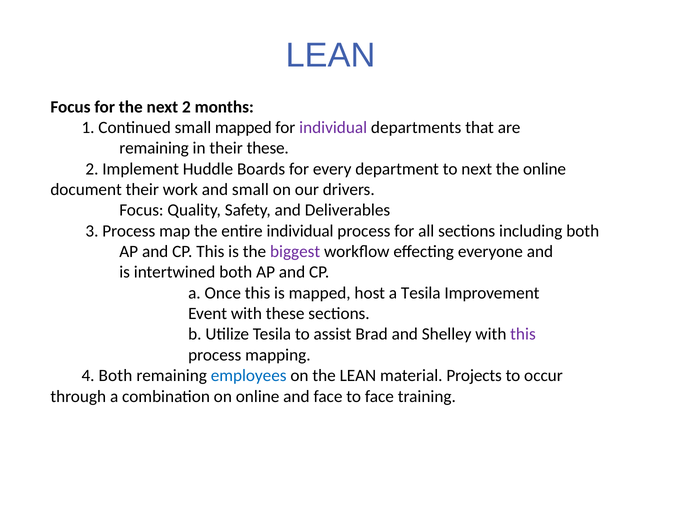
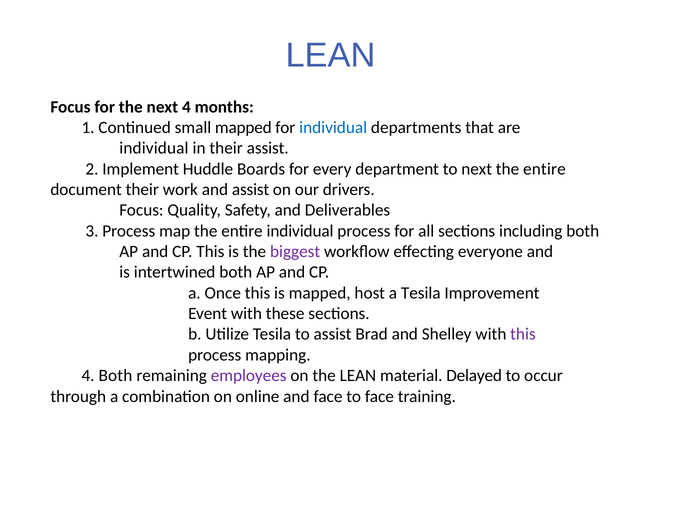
next 2: 2 -> 4
individual at (333, 127) colour: purple -> blue
remaining at (154, 148): remaining -> individual
their these: these -> assist
online at (545, 169): online -> entire
and small: small -> assist
employees colour: blue -> purple
Projects: Projects -> Delayed
